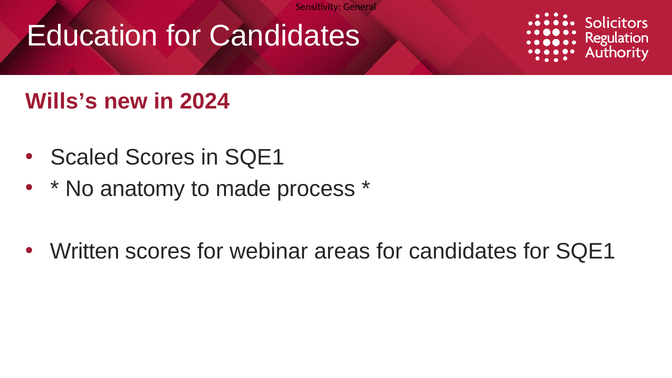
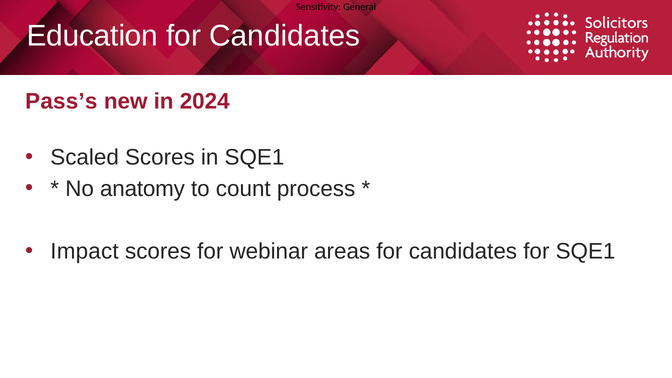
Wills’s: Wills’s -> Pass’s
made: made -> count
Written: Written -> Impact
